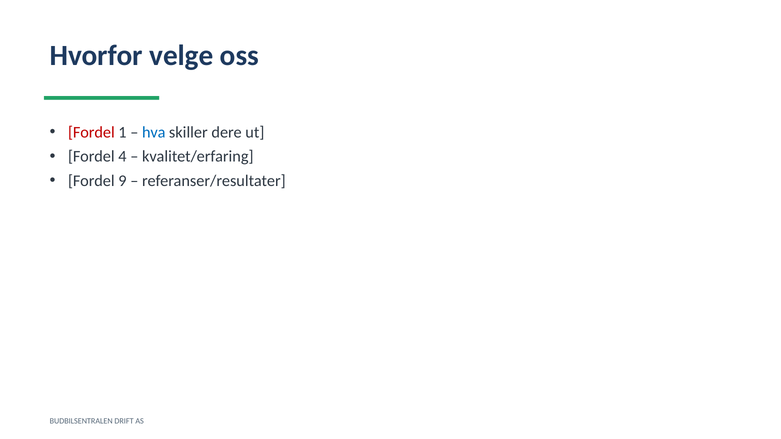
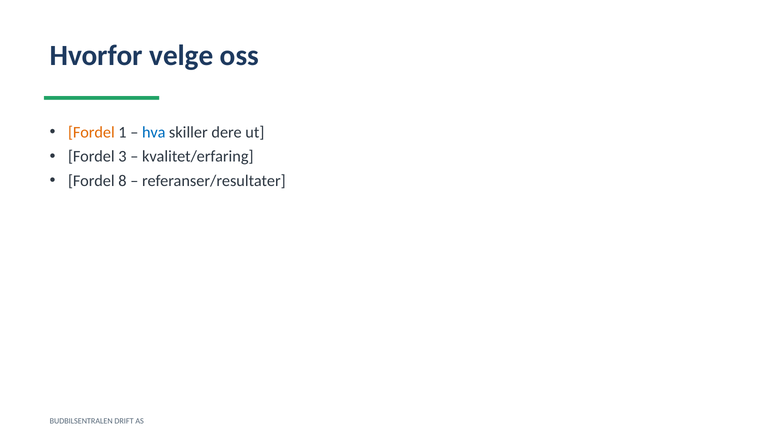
Fordel at (91, 132) colour: red -> orange
4: 4 -> 3
9: 9 -> 8
